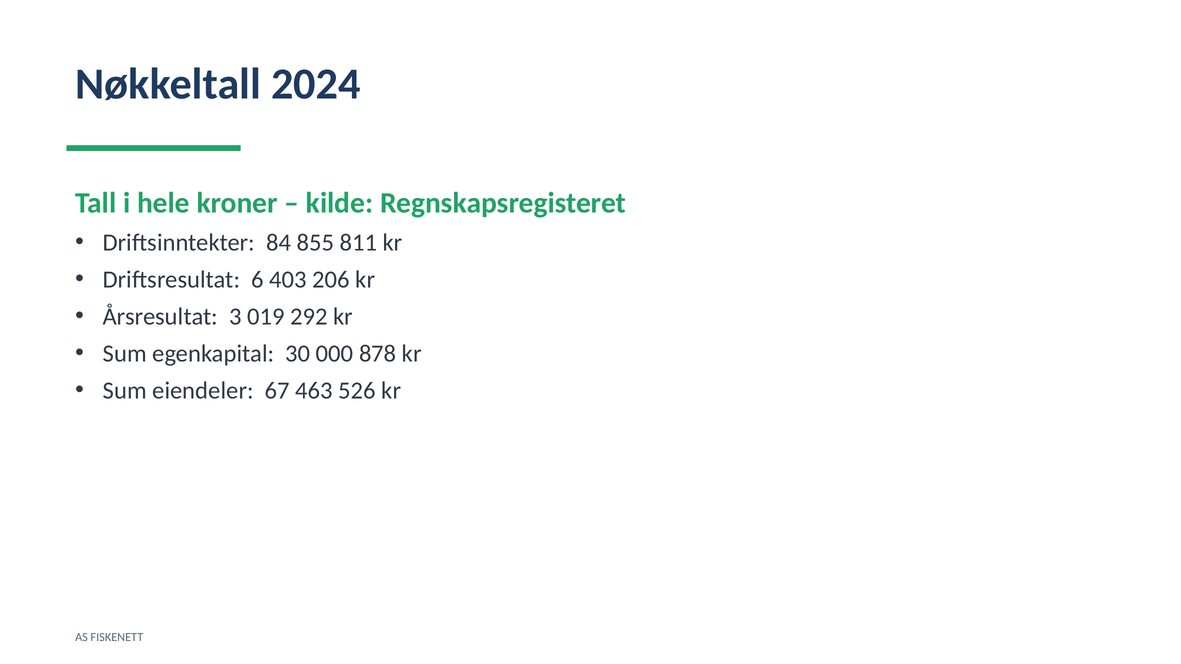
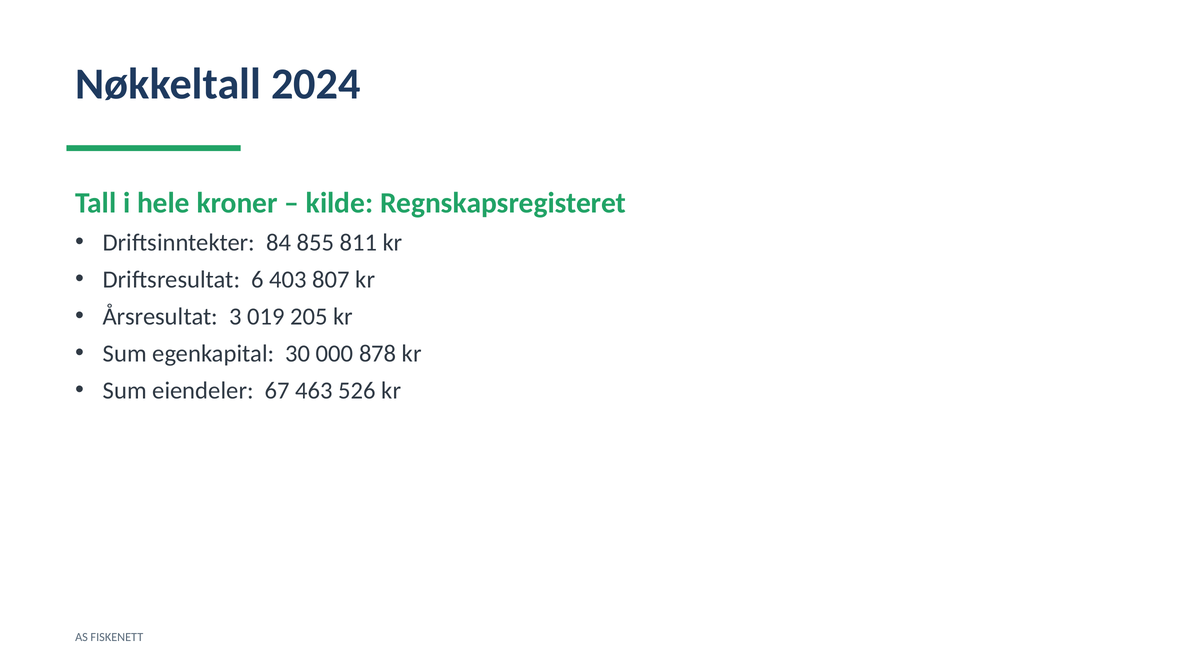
206: 206 -> 807
292: 292 -> 205
